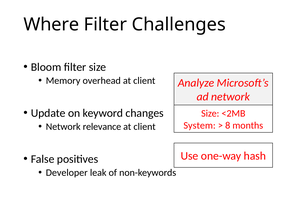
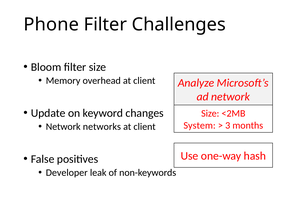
Where: Where -> Phone
8: 8 -> 3
relevance: relevance -> networks
